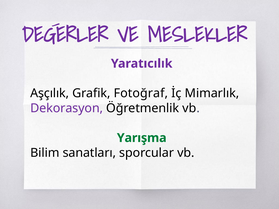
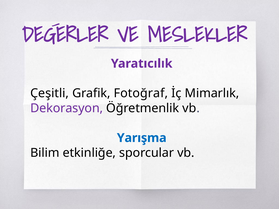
Aşçılık: Aşçılık -> Çeşitli
Yarışma colour: green -> blue
sanatları: sanatları -> etkinliğe
